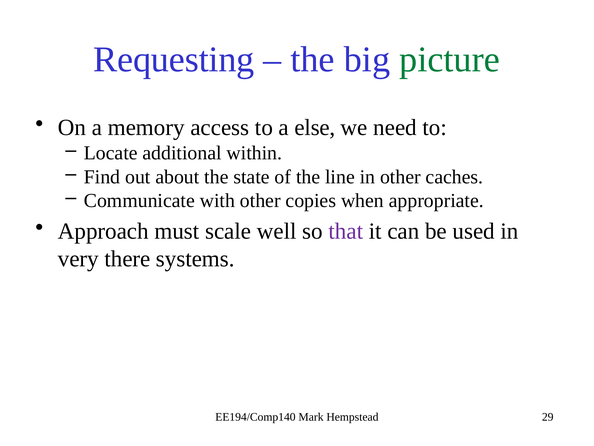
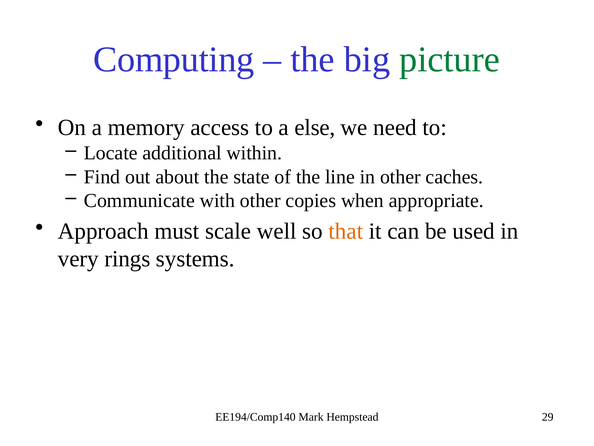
Requesting: Requesting -> Computing
that colour: purple -> orange
there: there -> rings
